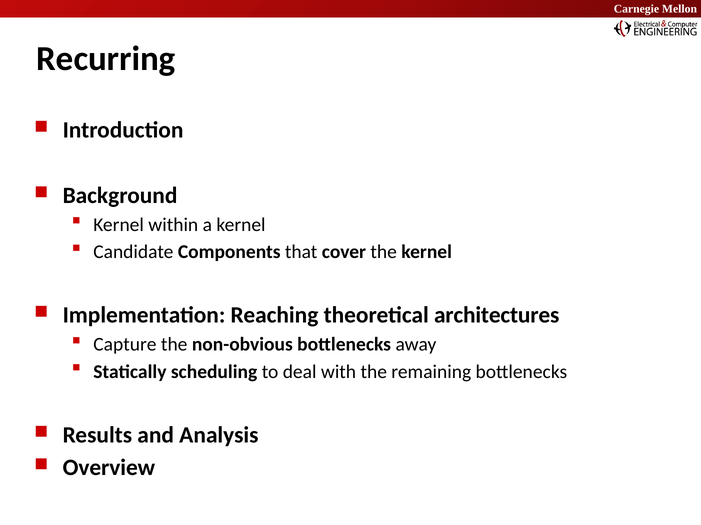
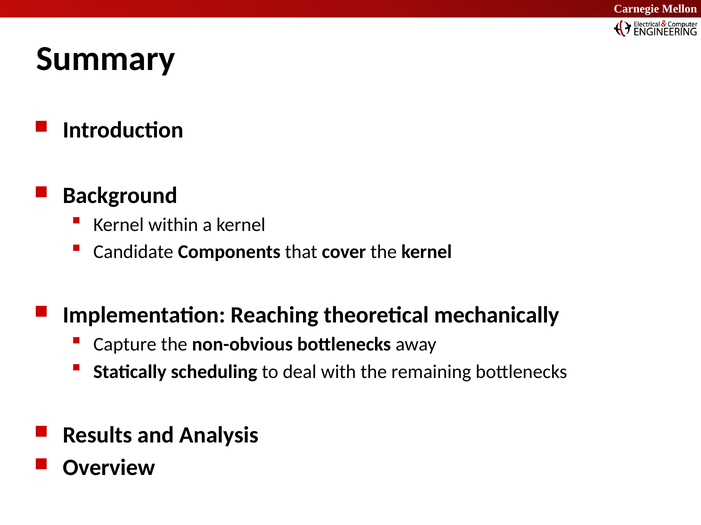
Recurring: Recurring -> Summary
architectures: architectures -> mechanically
